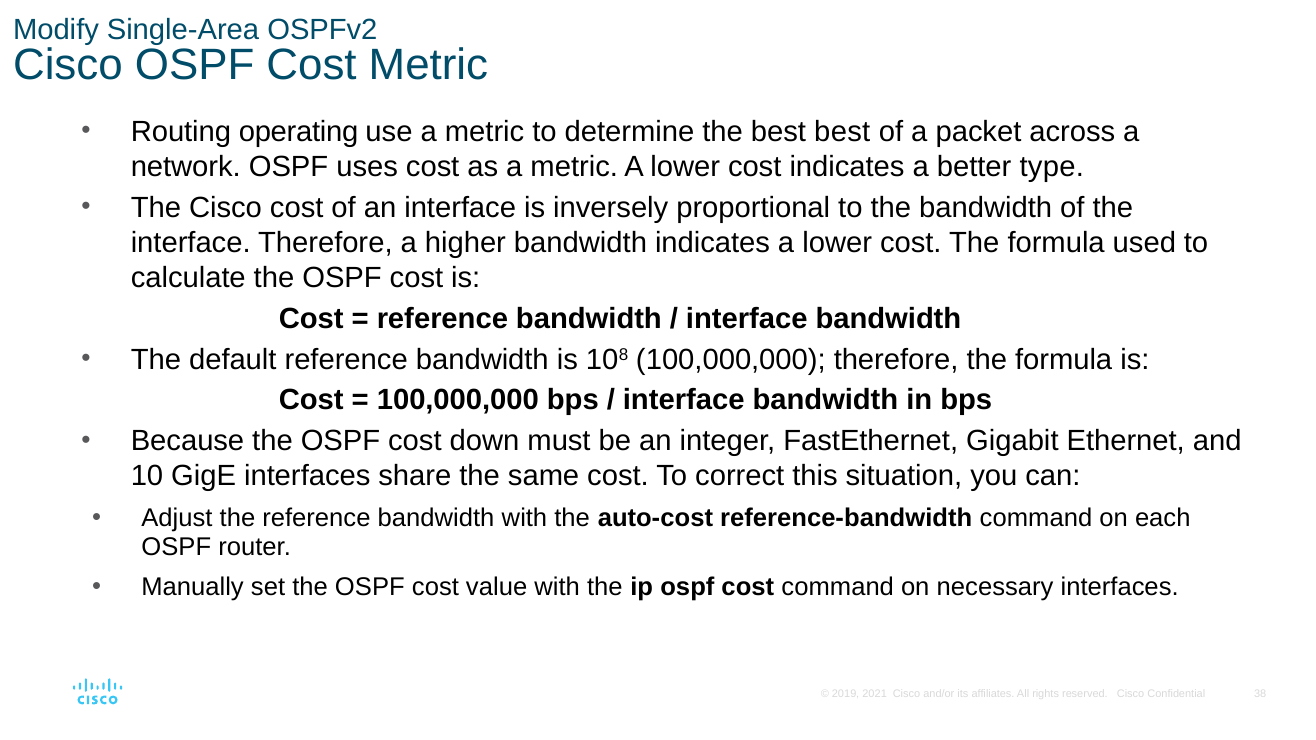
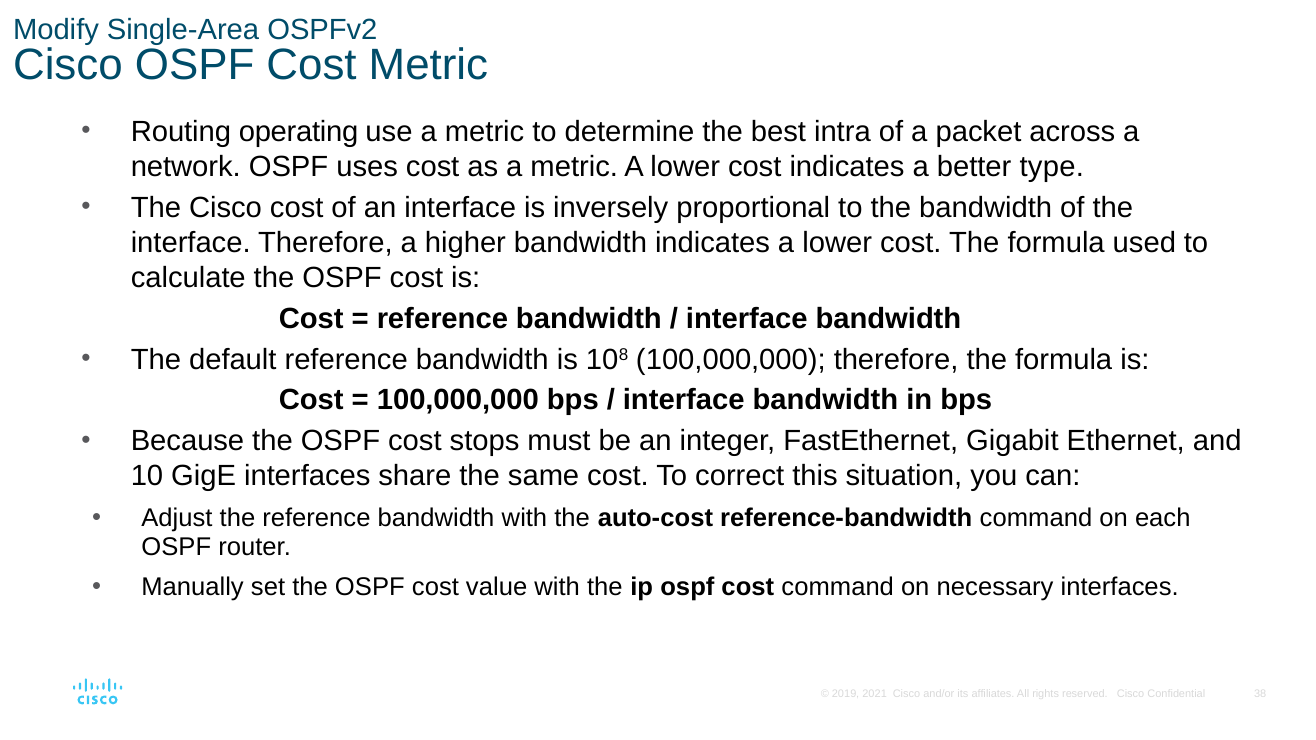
best best: best -> intra
down: down -> stops
